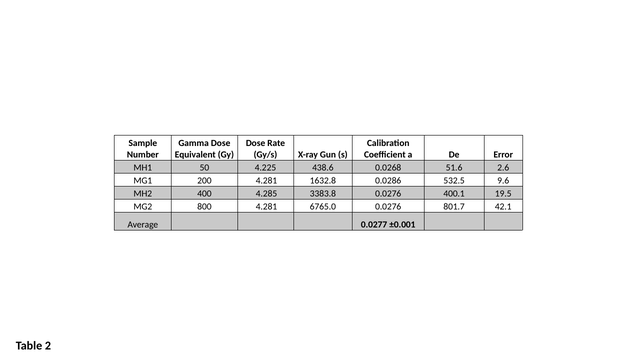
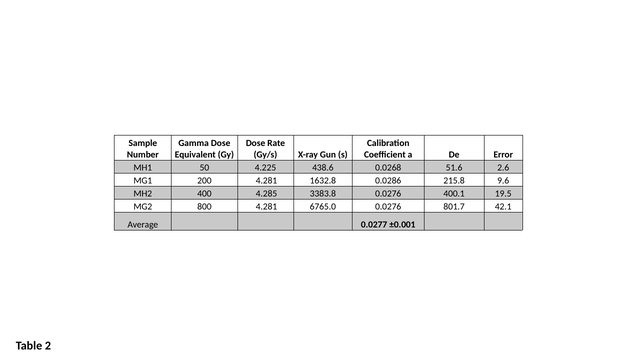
532.5: 532.5 -> 215.8
